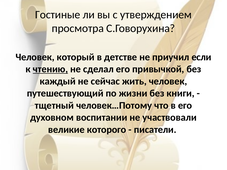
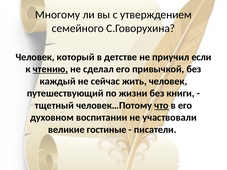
Гостиные: Гостиные -> Многому
просмотра: просмотра -> семейного
что underline: none -> present
которого: которого -> гостиные
